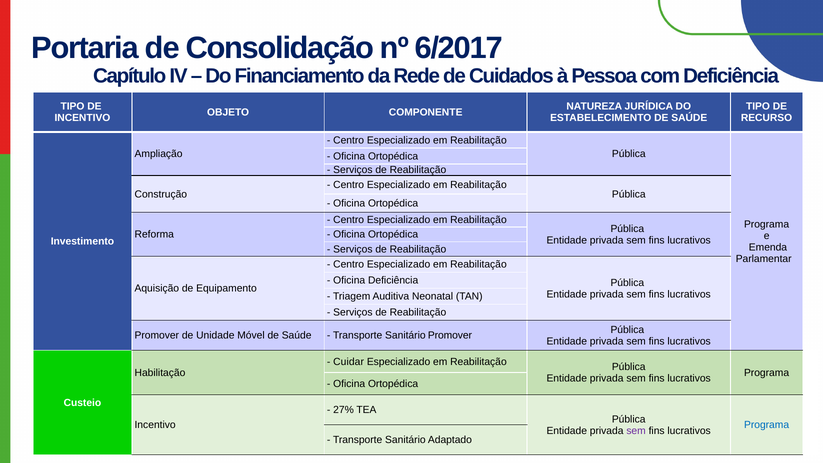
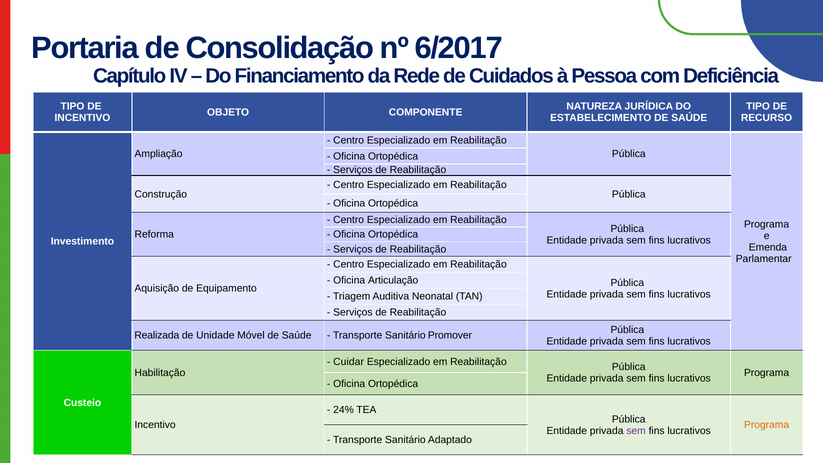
Oficina Deficiência: Deficiência -> Articulação
Promover at (157, 335): Promover -> Realizada
27%: 27% -> 24%
Programa at (767, 425) colour: blue -> orange
